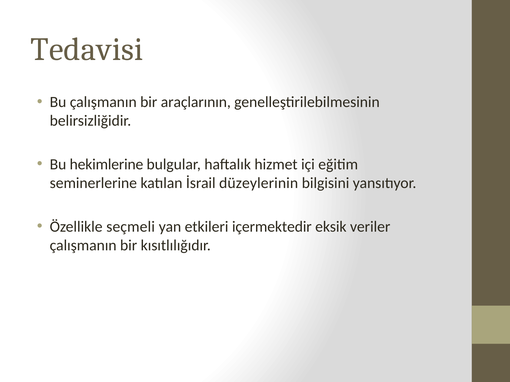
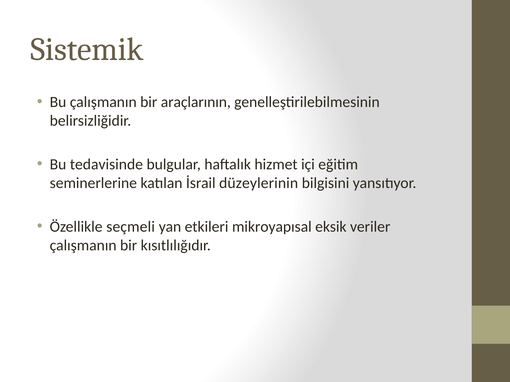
Tedavisi: Tedavisi -> Sistemik
hekimlerine: hekimlerine -> tedavisinde
içermektedir: içermektedir -> mikroyapısal
